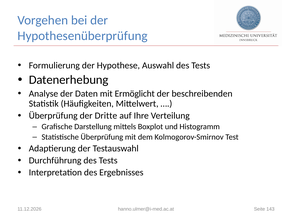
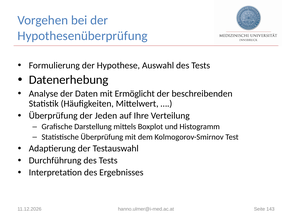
Dritte: Dritte -> Jeden
